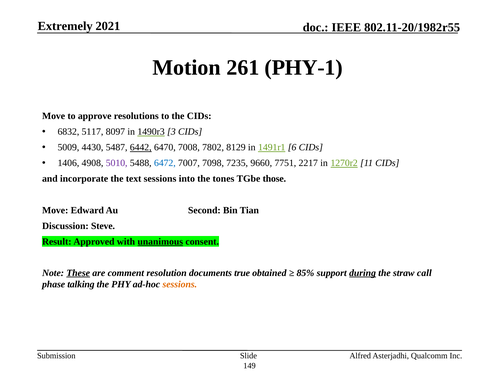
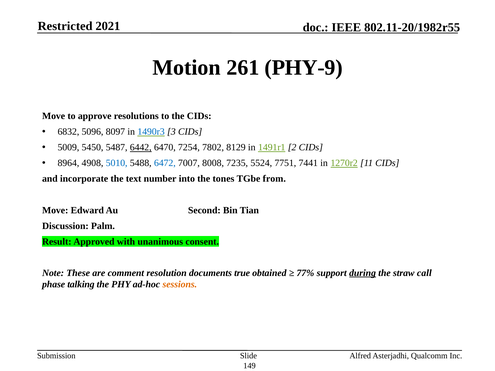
Extremely: Extremely -> Restricted
PHY-1: PHY-1 -> PHY-9
5117: 5117 -> 5096
1490r3 colour: black -> blue
4430: 4430 -> 5450
7008: 7008 -> 7254
6: 6 -> 2
1406: 1406 -> 8964
5010 colour: purple -> blue
7098: 7098 -> 8008
9660: 9660 -> 5524
2217: 2217 -> 7441
text sessions: sessions -> number
those: those -> from
Steve: Steve -> Palm
unanimous underline: present -> none
These underline: present -> none
85%: 85% -> 77%
